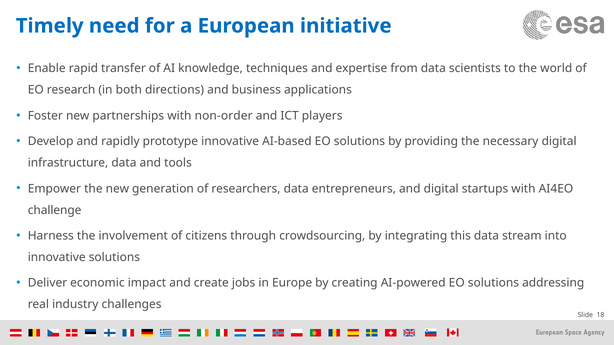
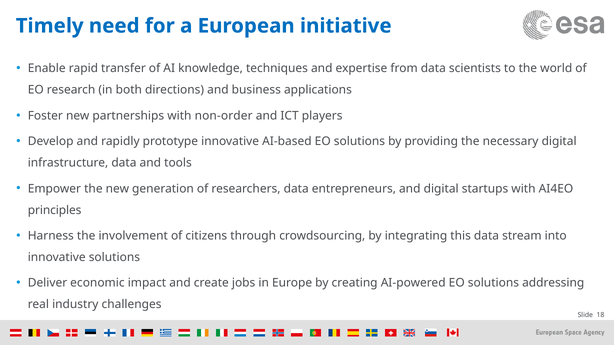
challenge: challenge -> principles
